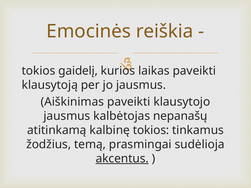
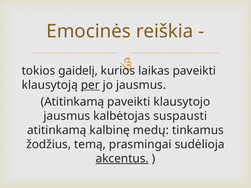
per underline: none -> present
Aiškinimas at (72, 102): Aiškinimas -> Atitinkamą
nepanašų: nepanašų -> suspausti
kalbinę tokios: tokios -> medų
